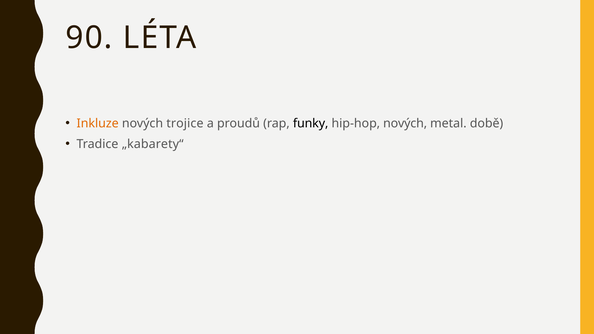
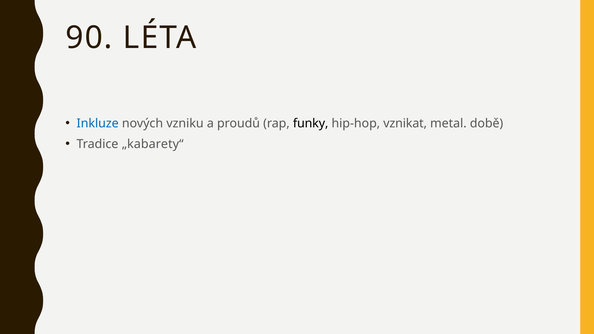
Inkluze colour: orange -> blue
trojice: trojice -> vzniku
hip-hop nových: nových -> vznikat
